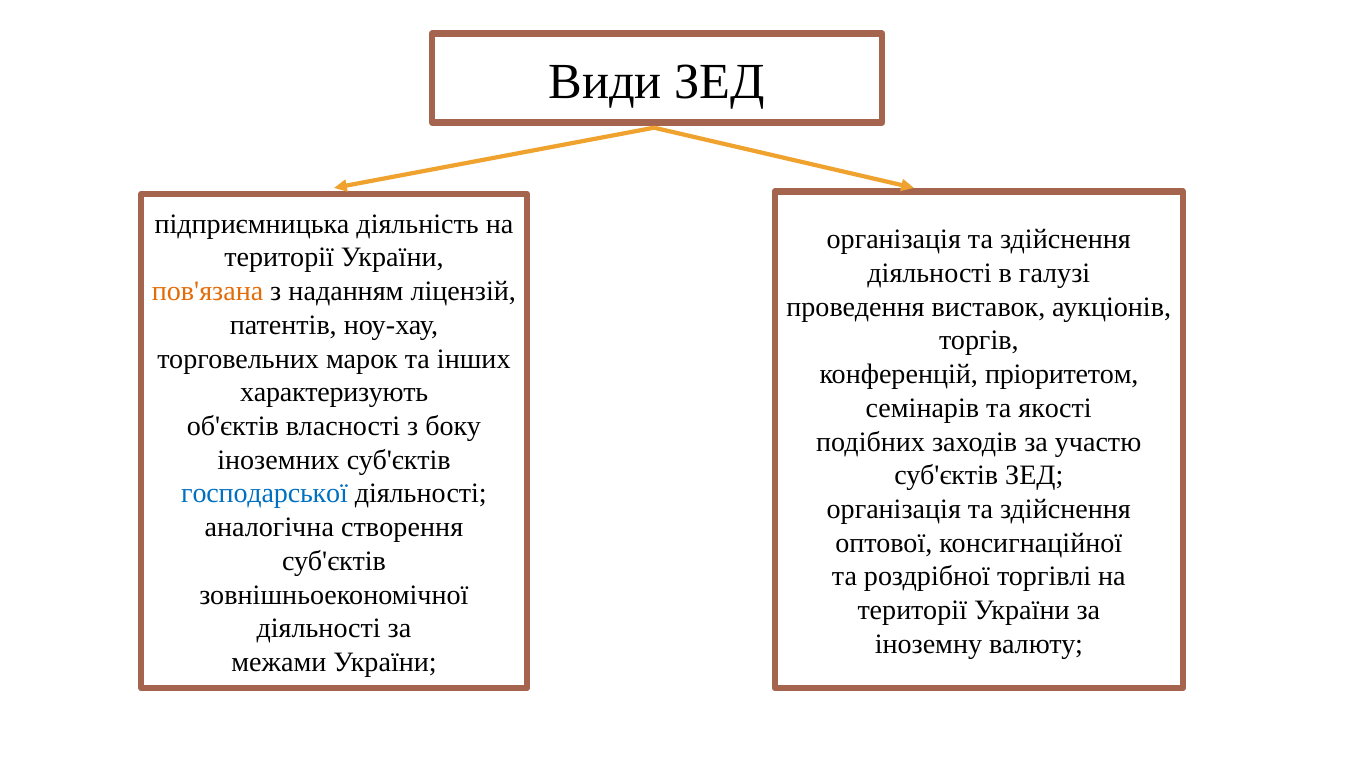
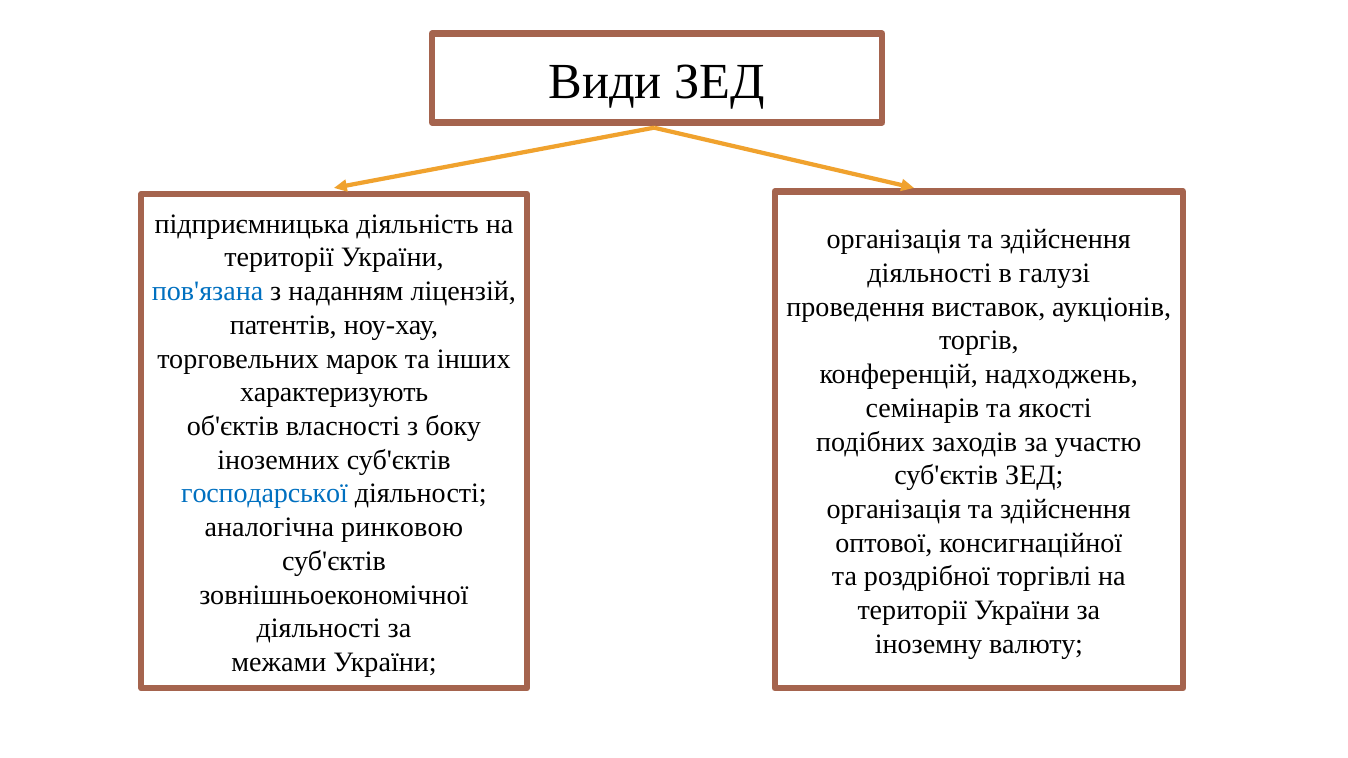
пов'язана colour: orange -> blue
пріоритетом: пріоритетом -> надходжень
створення: створення -> ринковою
